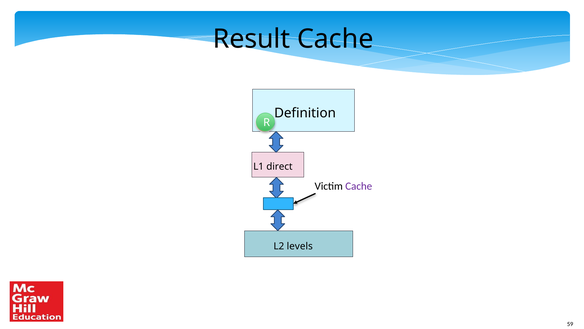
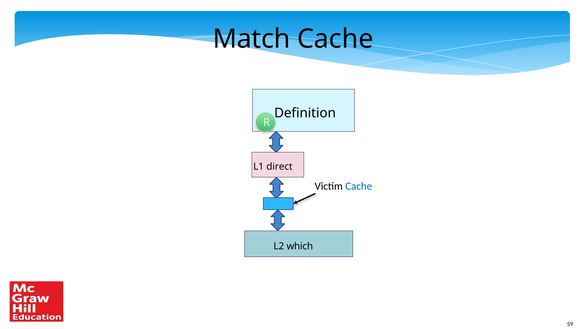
Result: Result -> Match
Cache at (359, 186) colour: purple -> blue
levels: levels -> which
